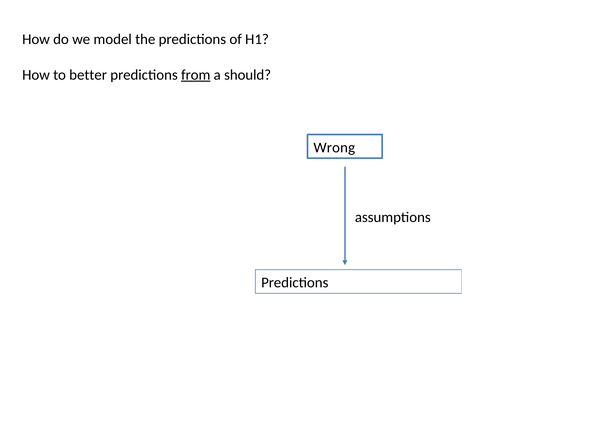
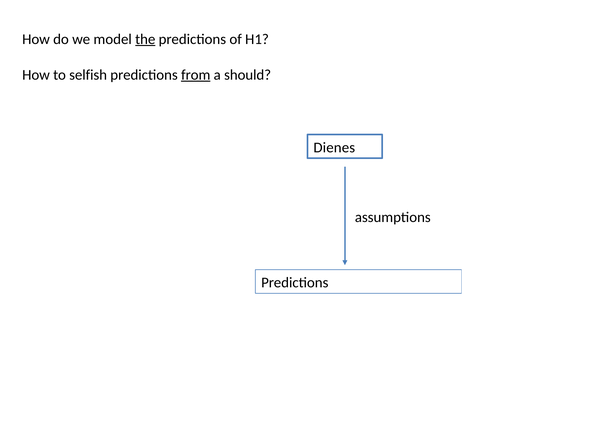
the underline: none -> present
better: better -> selfish
Wrong: Wrong -> Dienes
